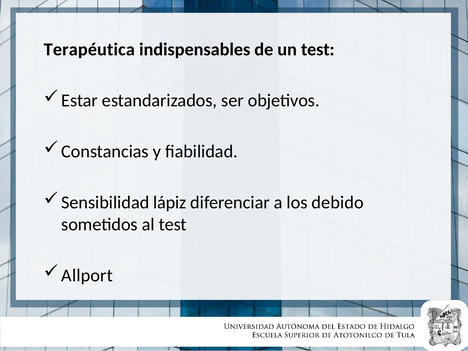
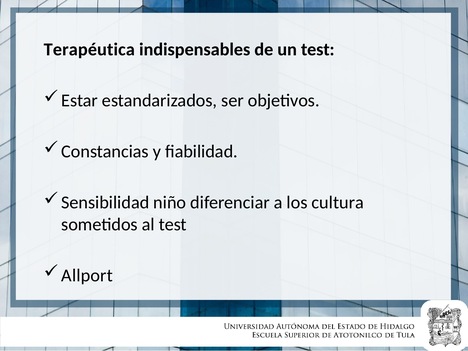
lápiz: lápiz -> niño
debido: debido -> cultura
